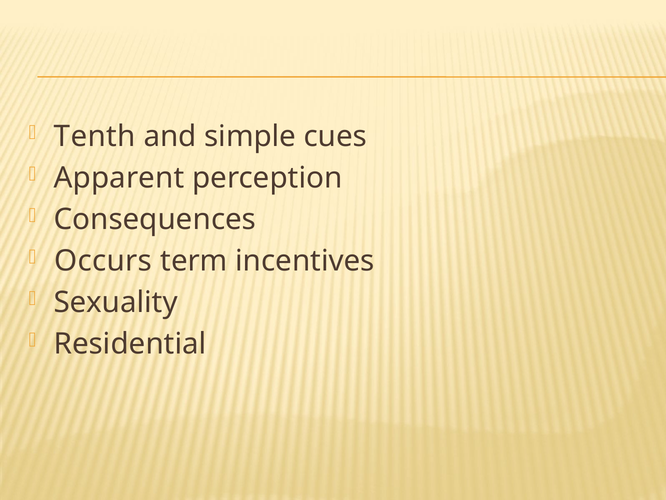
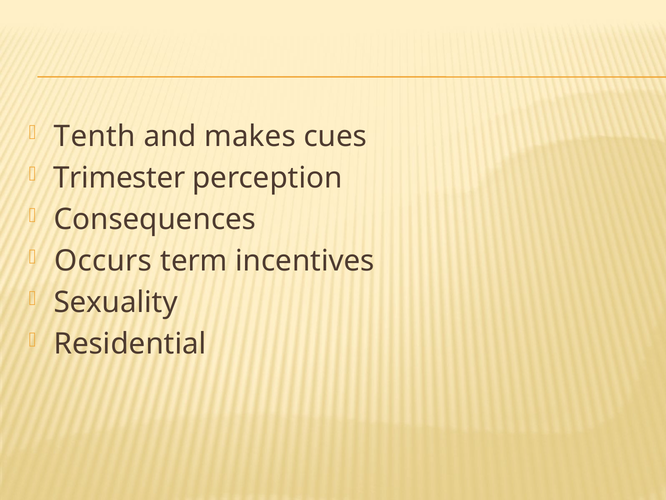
simple: simple -> makes
Apparent: Apparent -> Trimester
